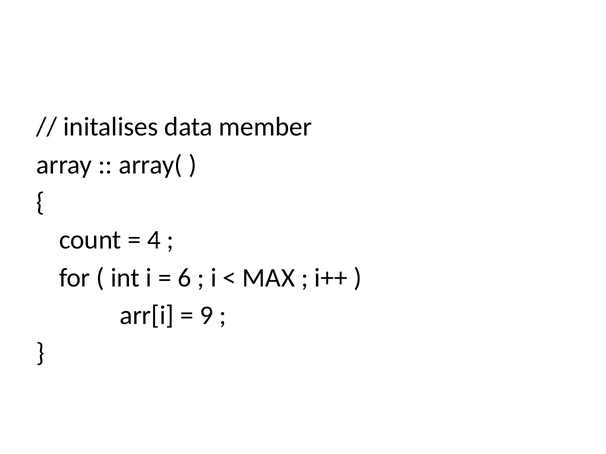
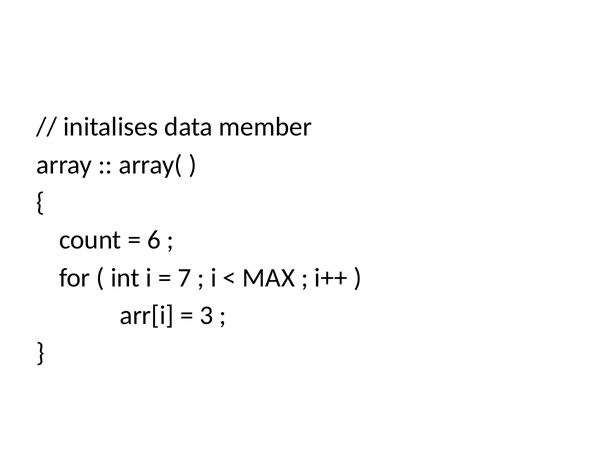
4: 4 -> 6
6: 6 -> 7
9: 9 -> 3
